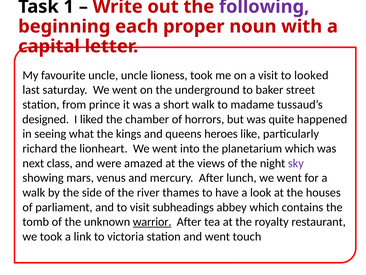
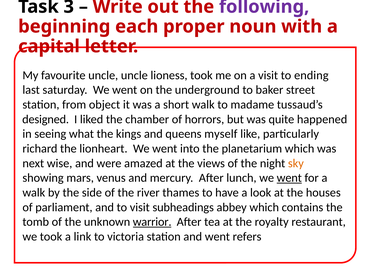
1: 1 -> 3
looked: looked -> ending
prince: prince -> object
heroes: heroes -> myself
class: class -> wise
sky colour: purple -> orange
went at (289, 178) underline: none -> present
touch: touch -> refers
